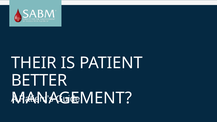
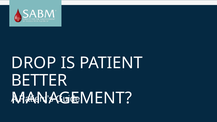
THEIR: THEIR -> DROP
